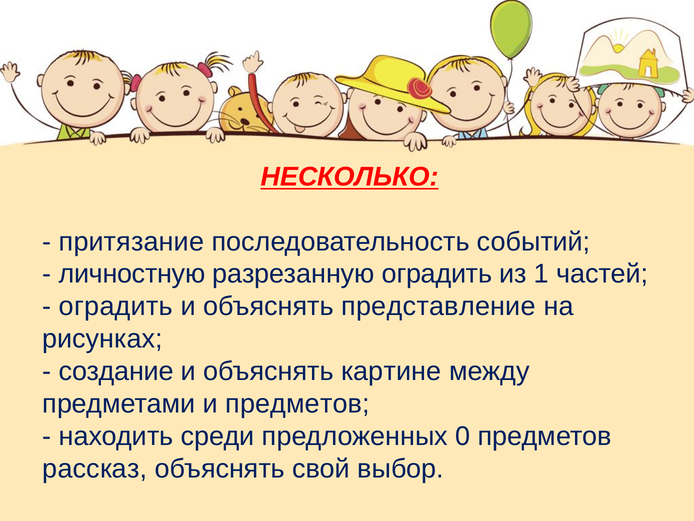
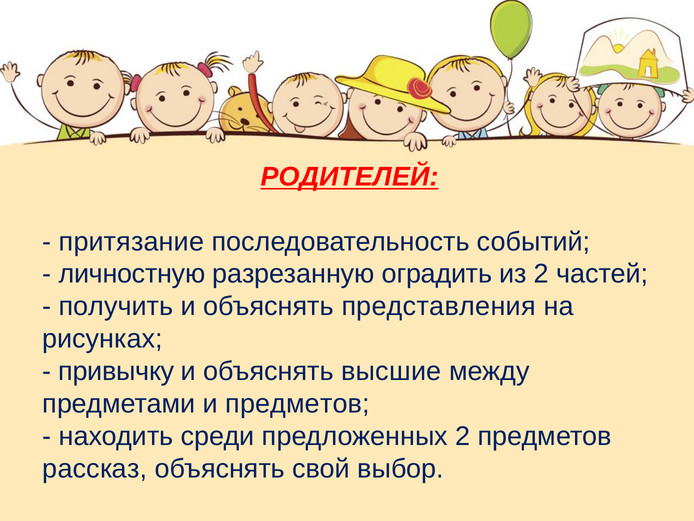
НЕСКОЛЬКО: НЕСКОЛЬКО -> РОДИТЕЛЕЙ
из 1: 1 -> 2
оградить at (116, 306): оградить -> получить
представление: представление -> представления
создание: создание -> привычку
картине: картине -> высшие
предложенных 0: 0 -> 2
